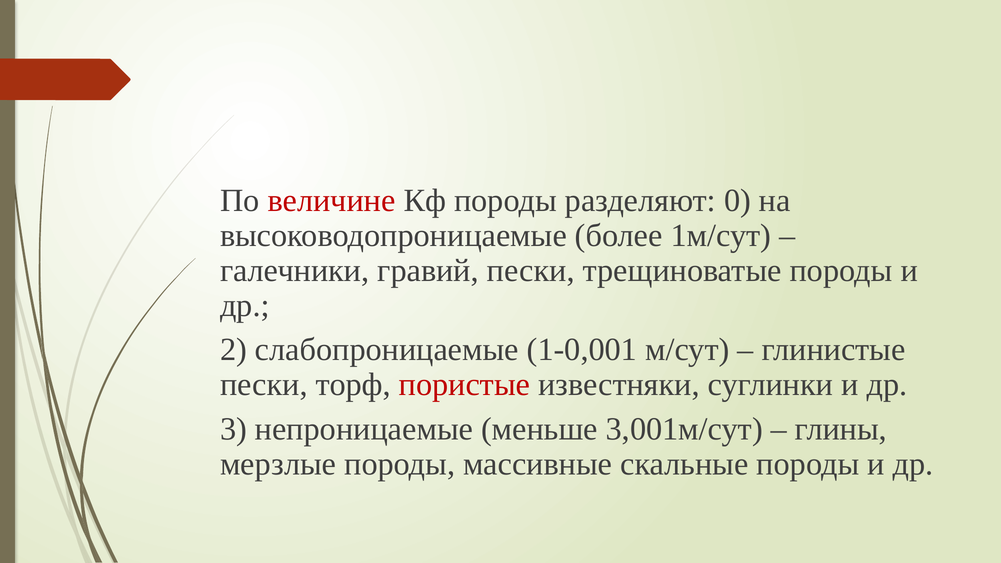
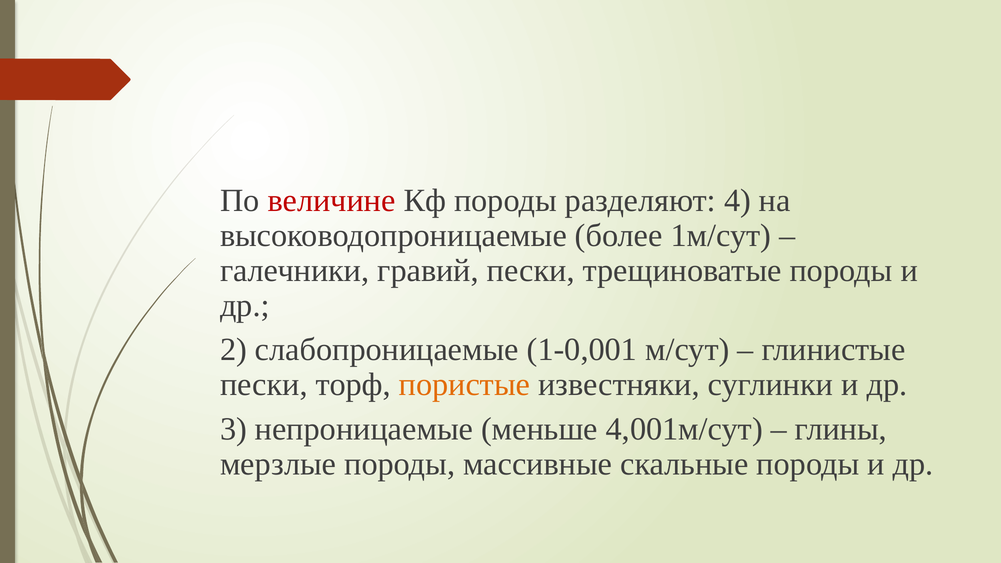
0: 0 -> 4
пористые colour: red -> orange
3,001м/сут: 3,001м/сут -> 4,001м/сут
